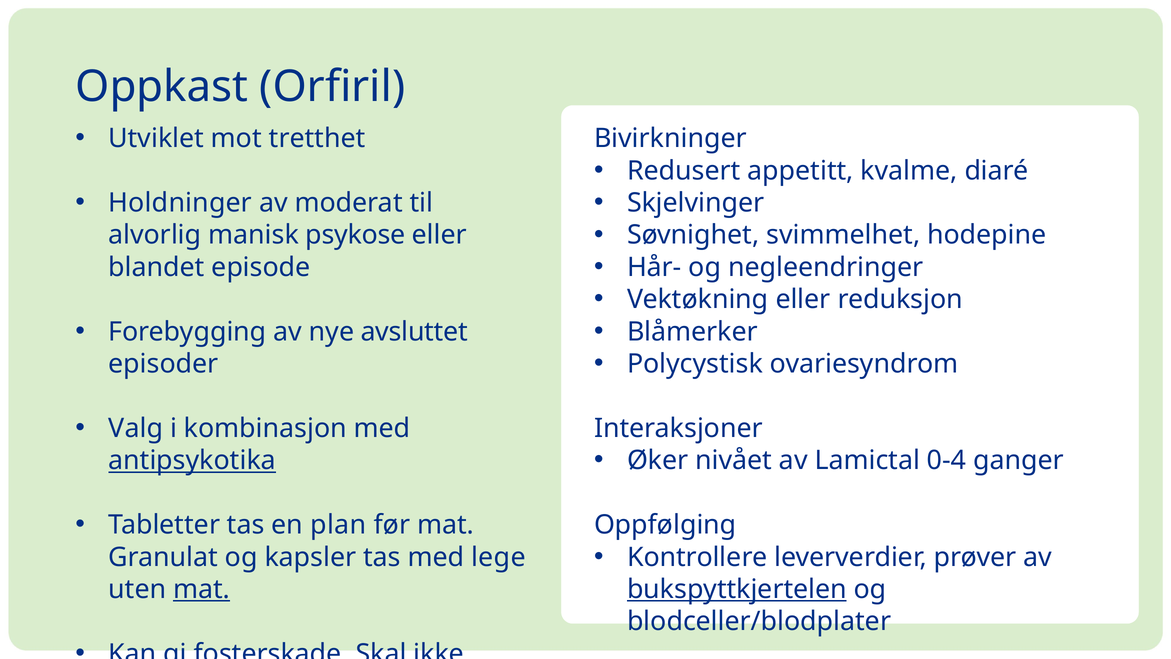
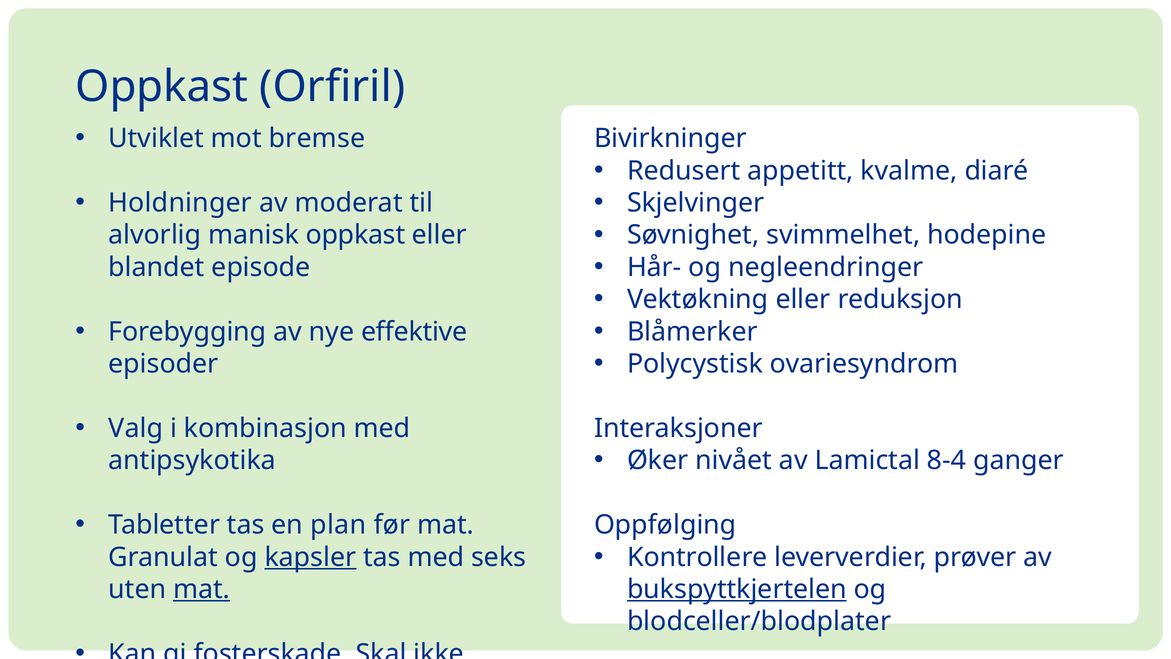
tretthet: tretthet -> bremse
manisk psykose: psykose -> oppkast
avsluttet: avsluttet -> effektive
0-4: 0-4 -> 8-4
antipsykotika underline: present -> none
kapsler underline: none -> present
lege: lege -> seks
